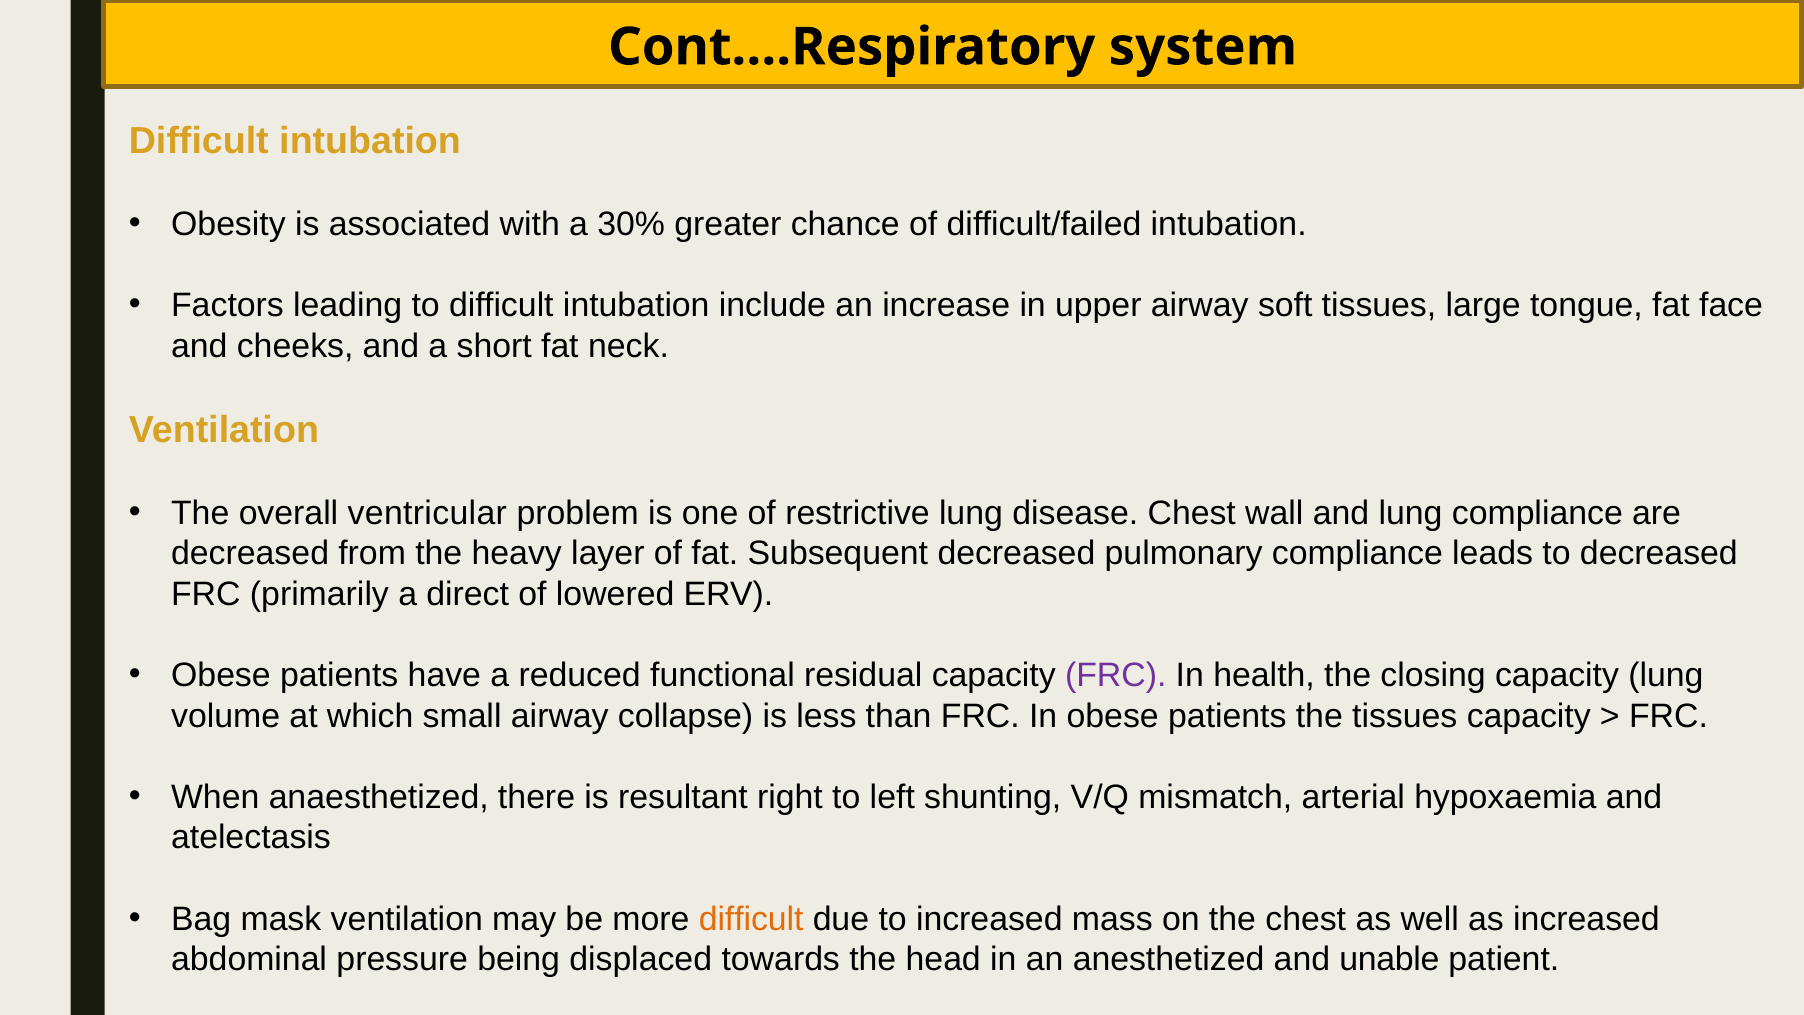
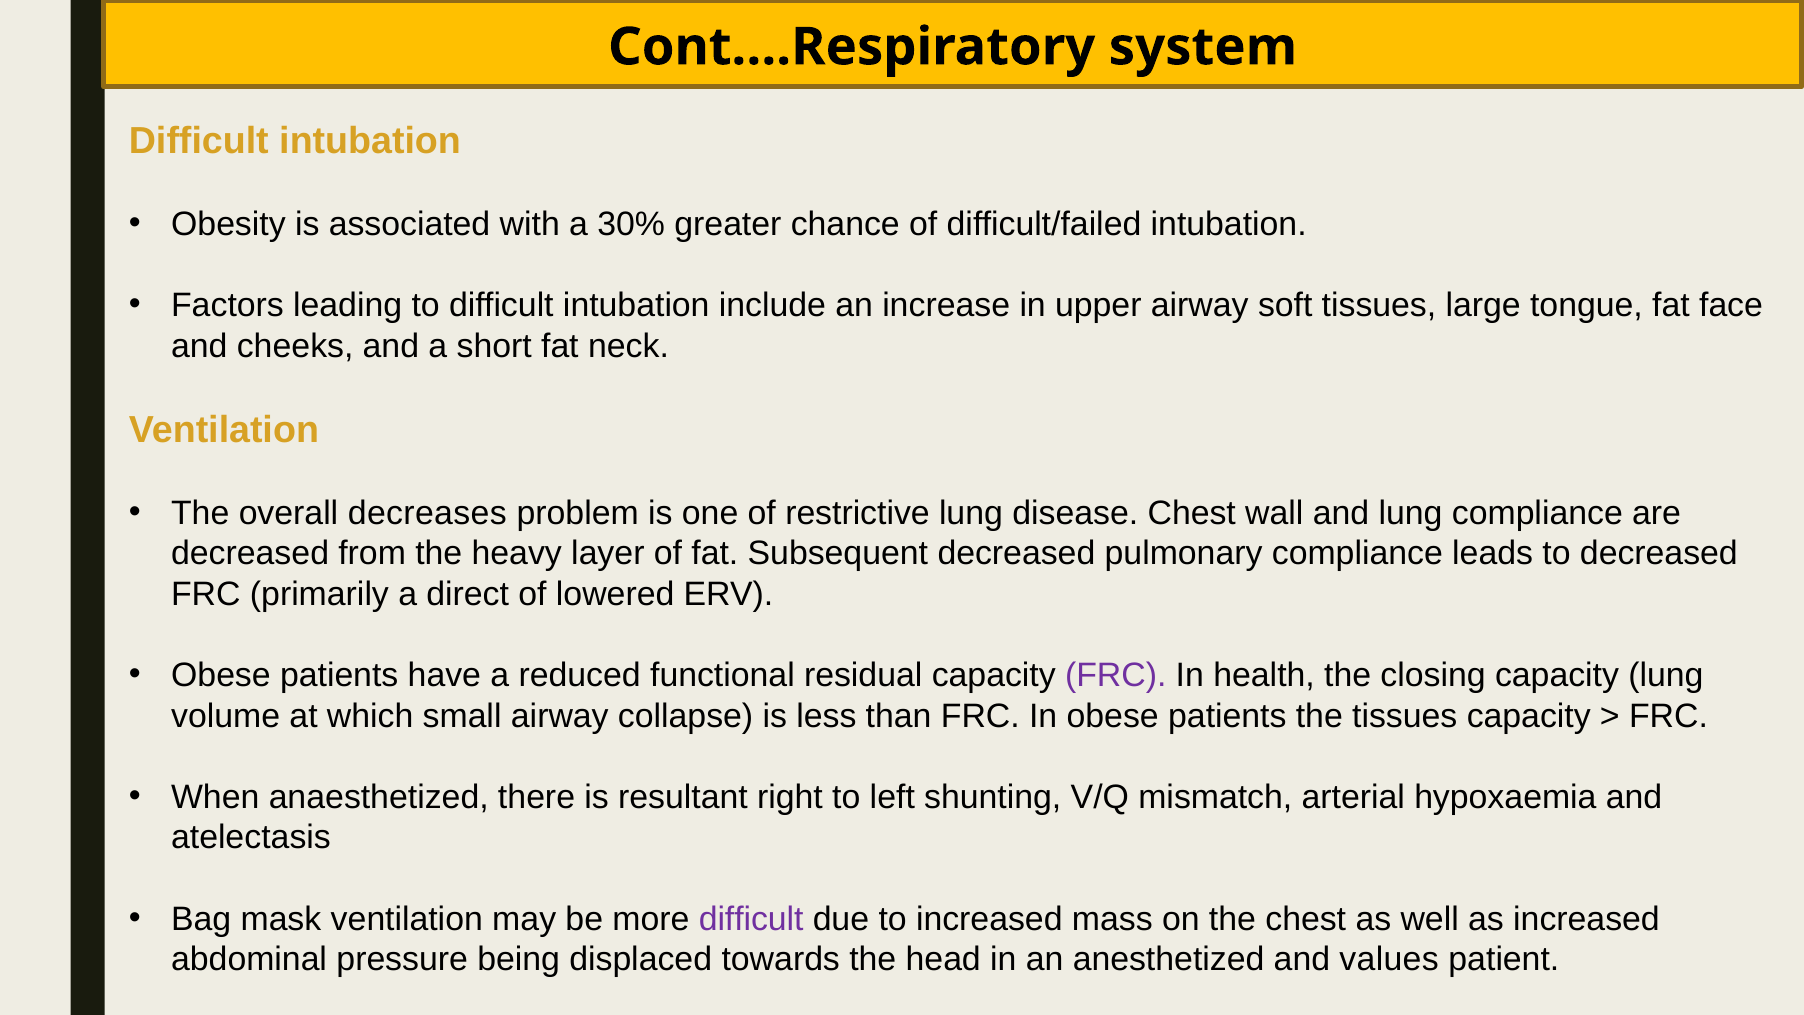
ventricular: ventricular -> decreases
difficult at (751, 919) colour: orange -> purple
unable: unable -> values
